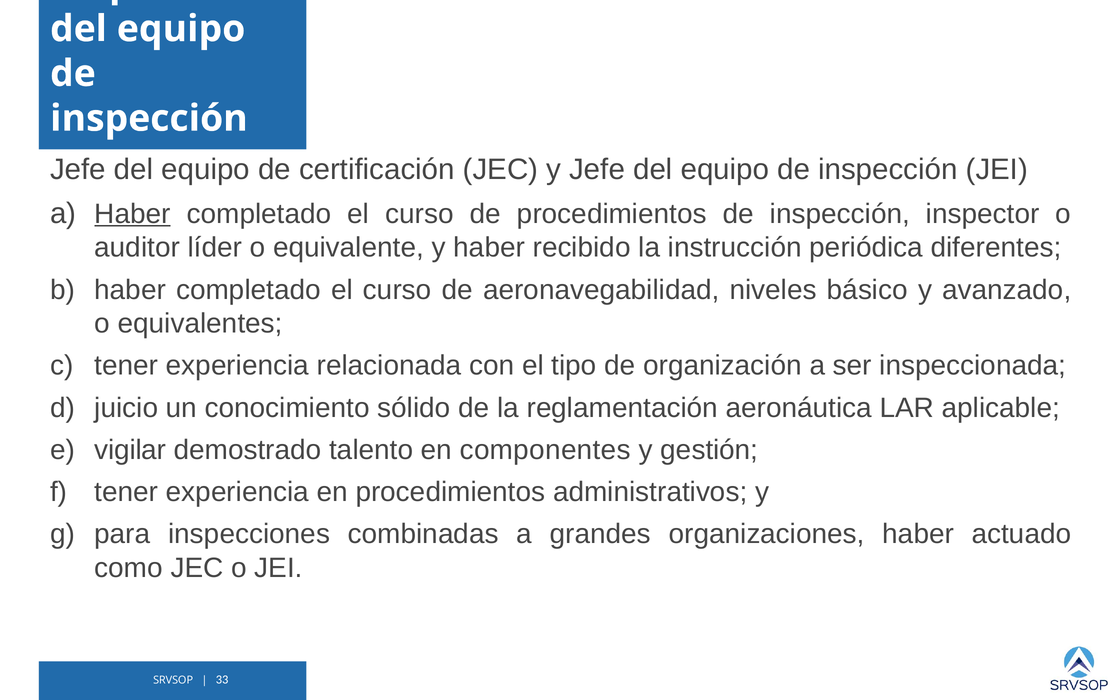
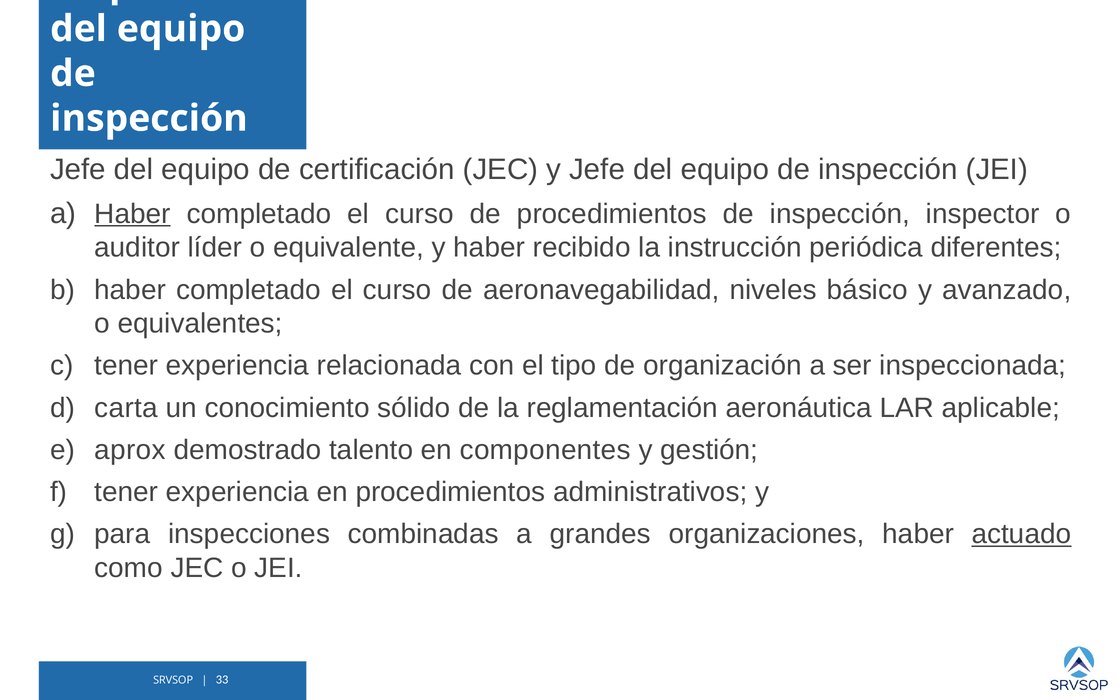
juicio: juicio -> carta
vigilar: vigilar -> aprox
actuado underline: none -> present
